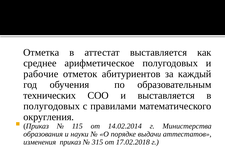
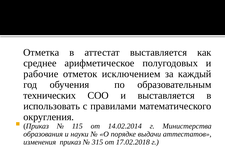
абитуриентов: абитуриентов -> исключением
полугодовых at (52, 107): полугодовых -> использовать
